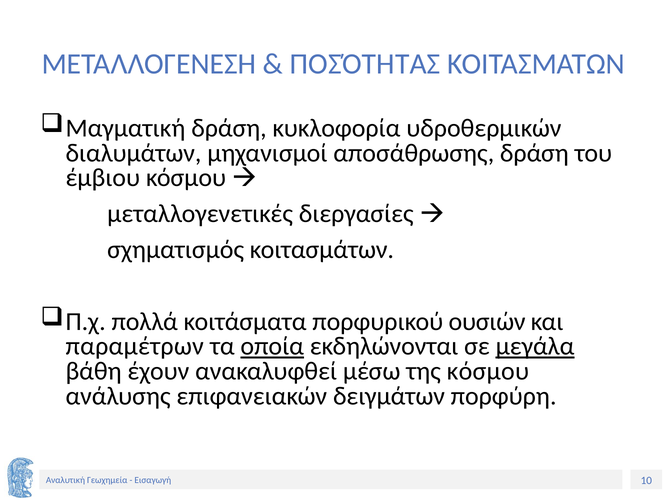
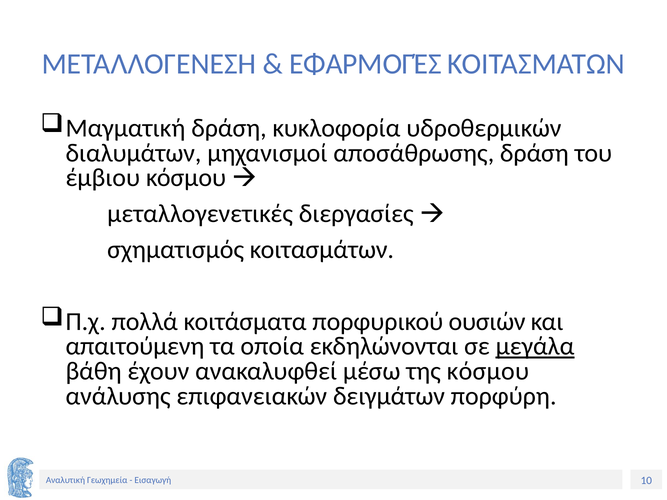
ΠΟΣΌΤΗΤΑΣ: ΠΟΣΌΤΗΤΑΣ -> ΕΦΑΡΜΟΓΈΣ
παραμέτρων: παραμέτρων -> απαιτούμενη
οποία underline: present -> none
